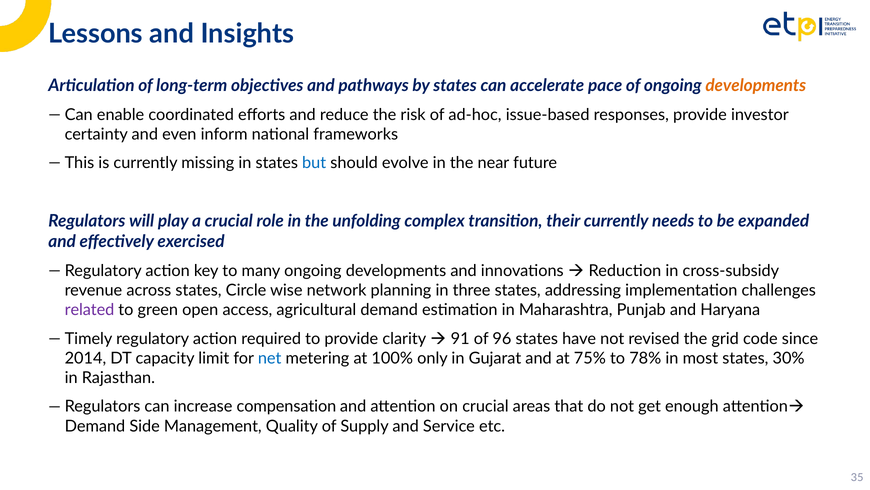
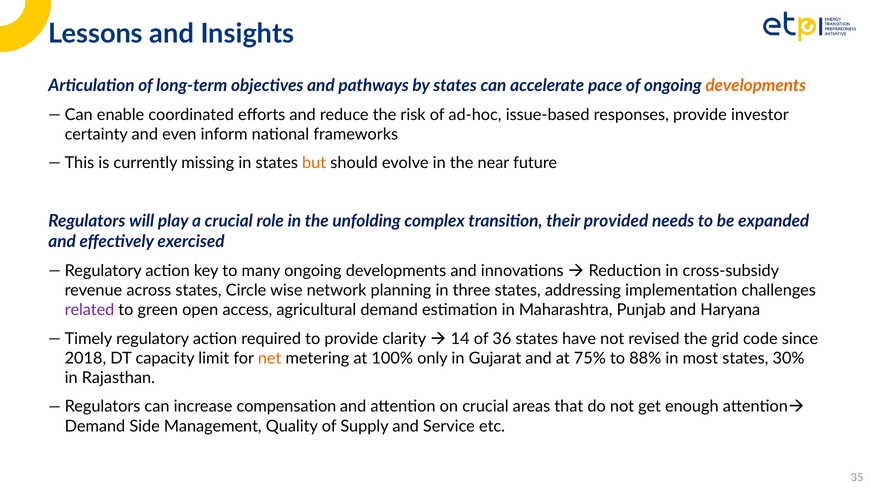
but colour: blue -> orange
their currently: currently -> provided
91: 91 -> 14
96: 96 -> 36
2014: 2014 -> 2018
net colour: blue -> orange
78%: 78% -> 88%
